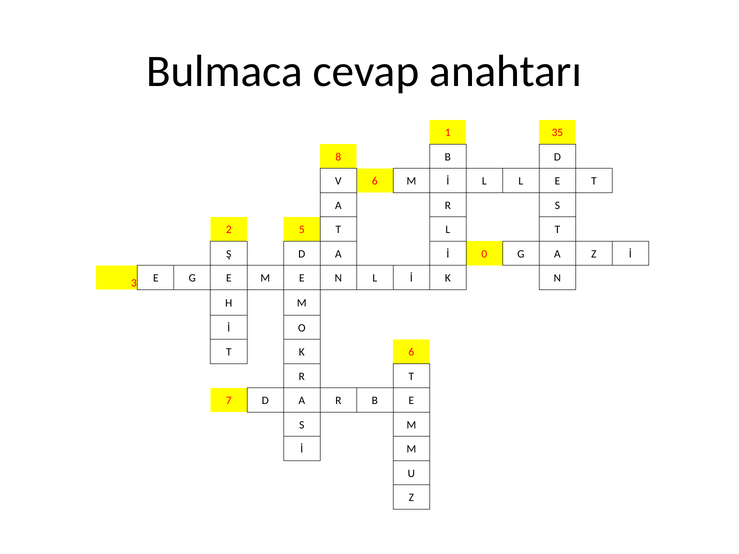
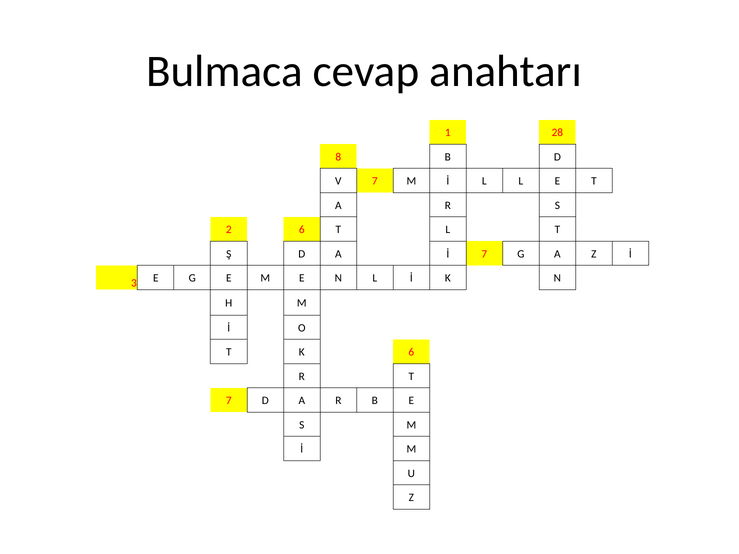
35: 35 -> 28
V 6: 6 -> 7
2 5: 5 -> 6
İ 0: 0 -> 7
